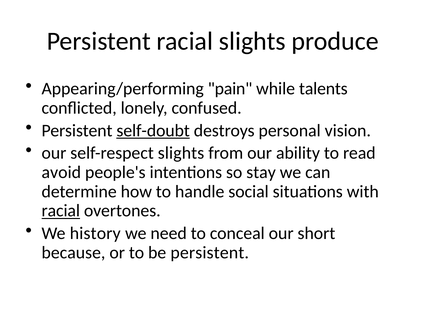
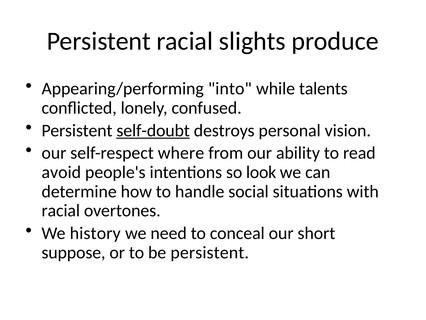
pain: pain -> into
self-respect slights: slights -> where
stay: stay -> look
racial at (61, 210) underline: present -> none
because: because -> suppose
